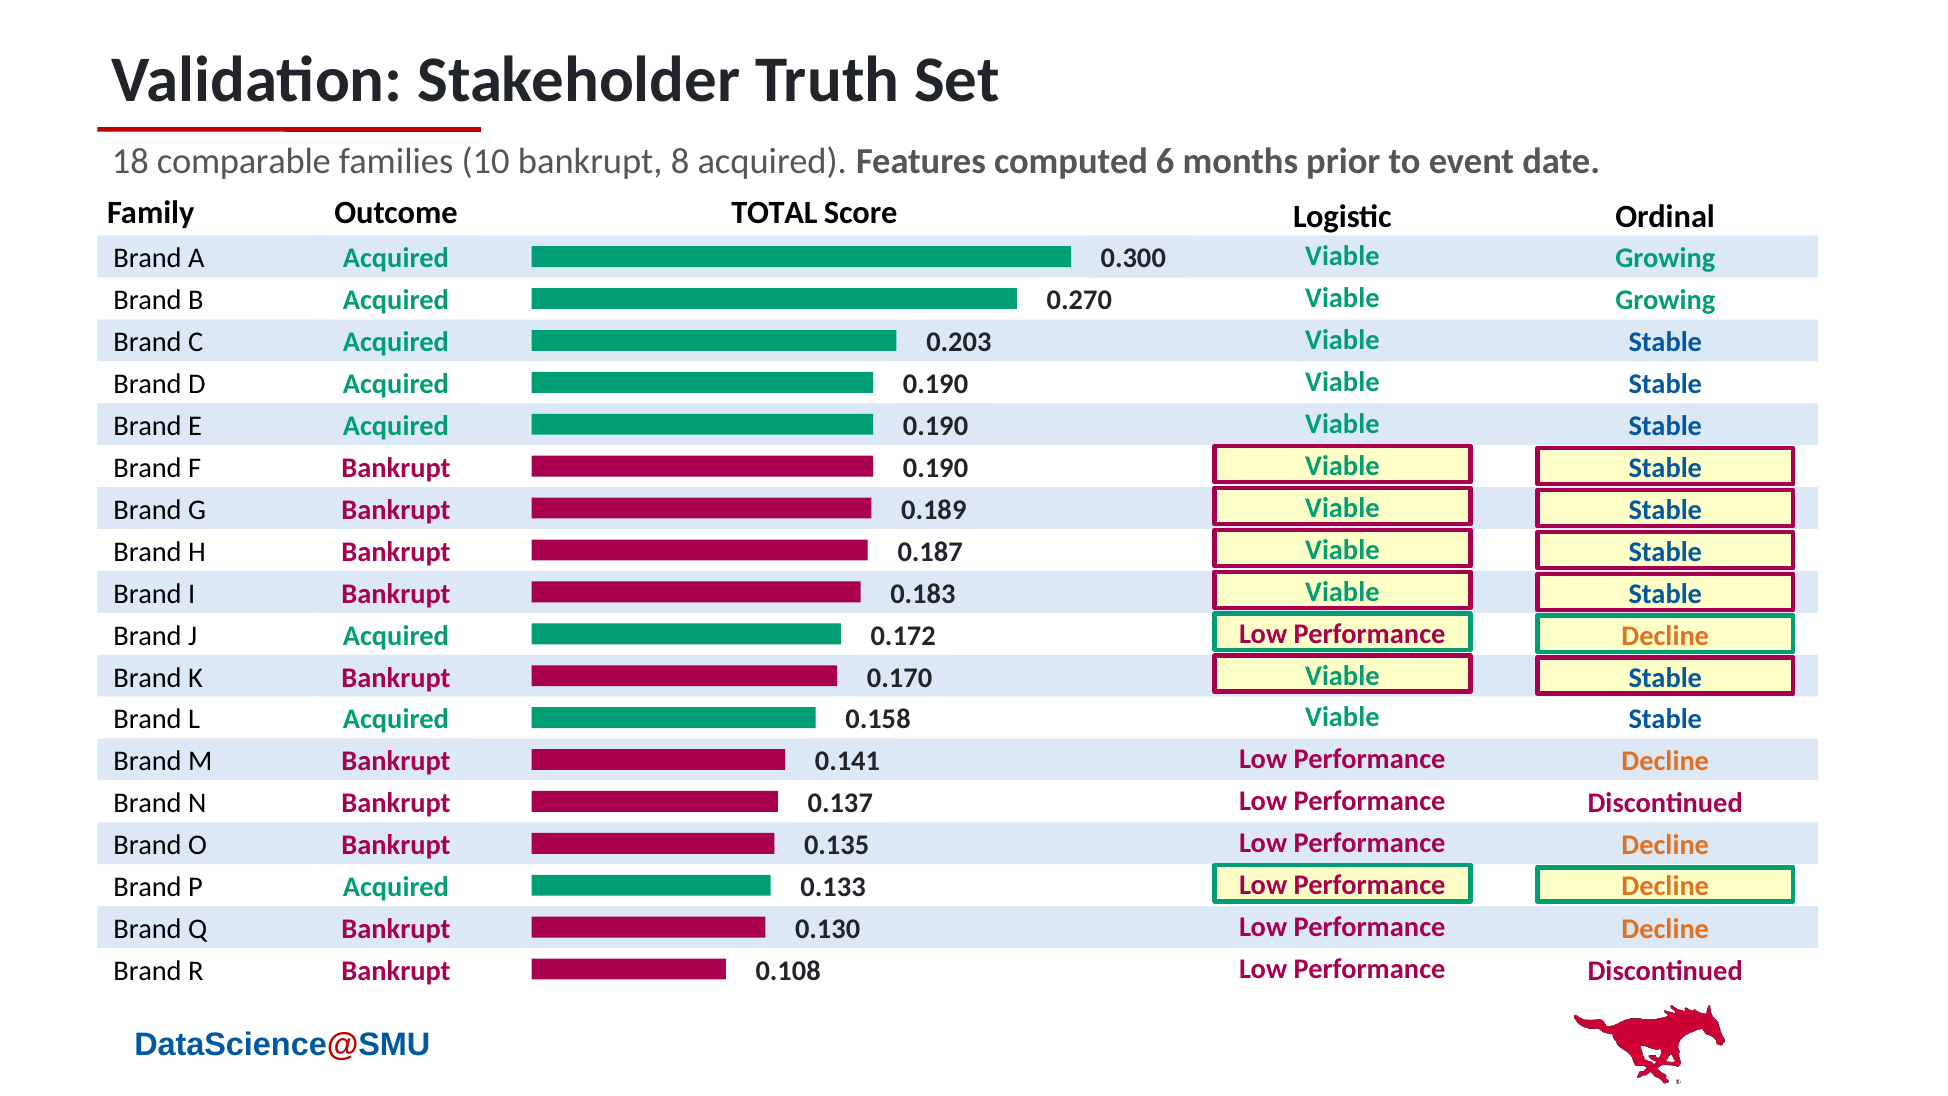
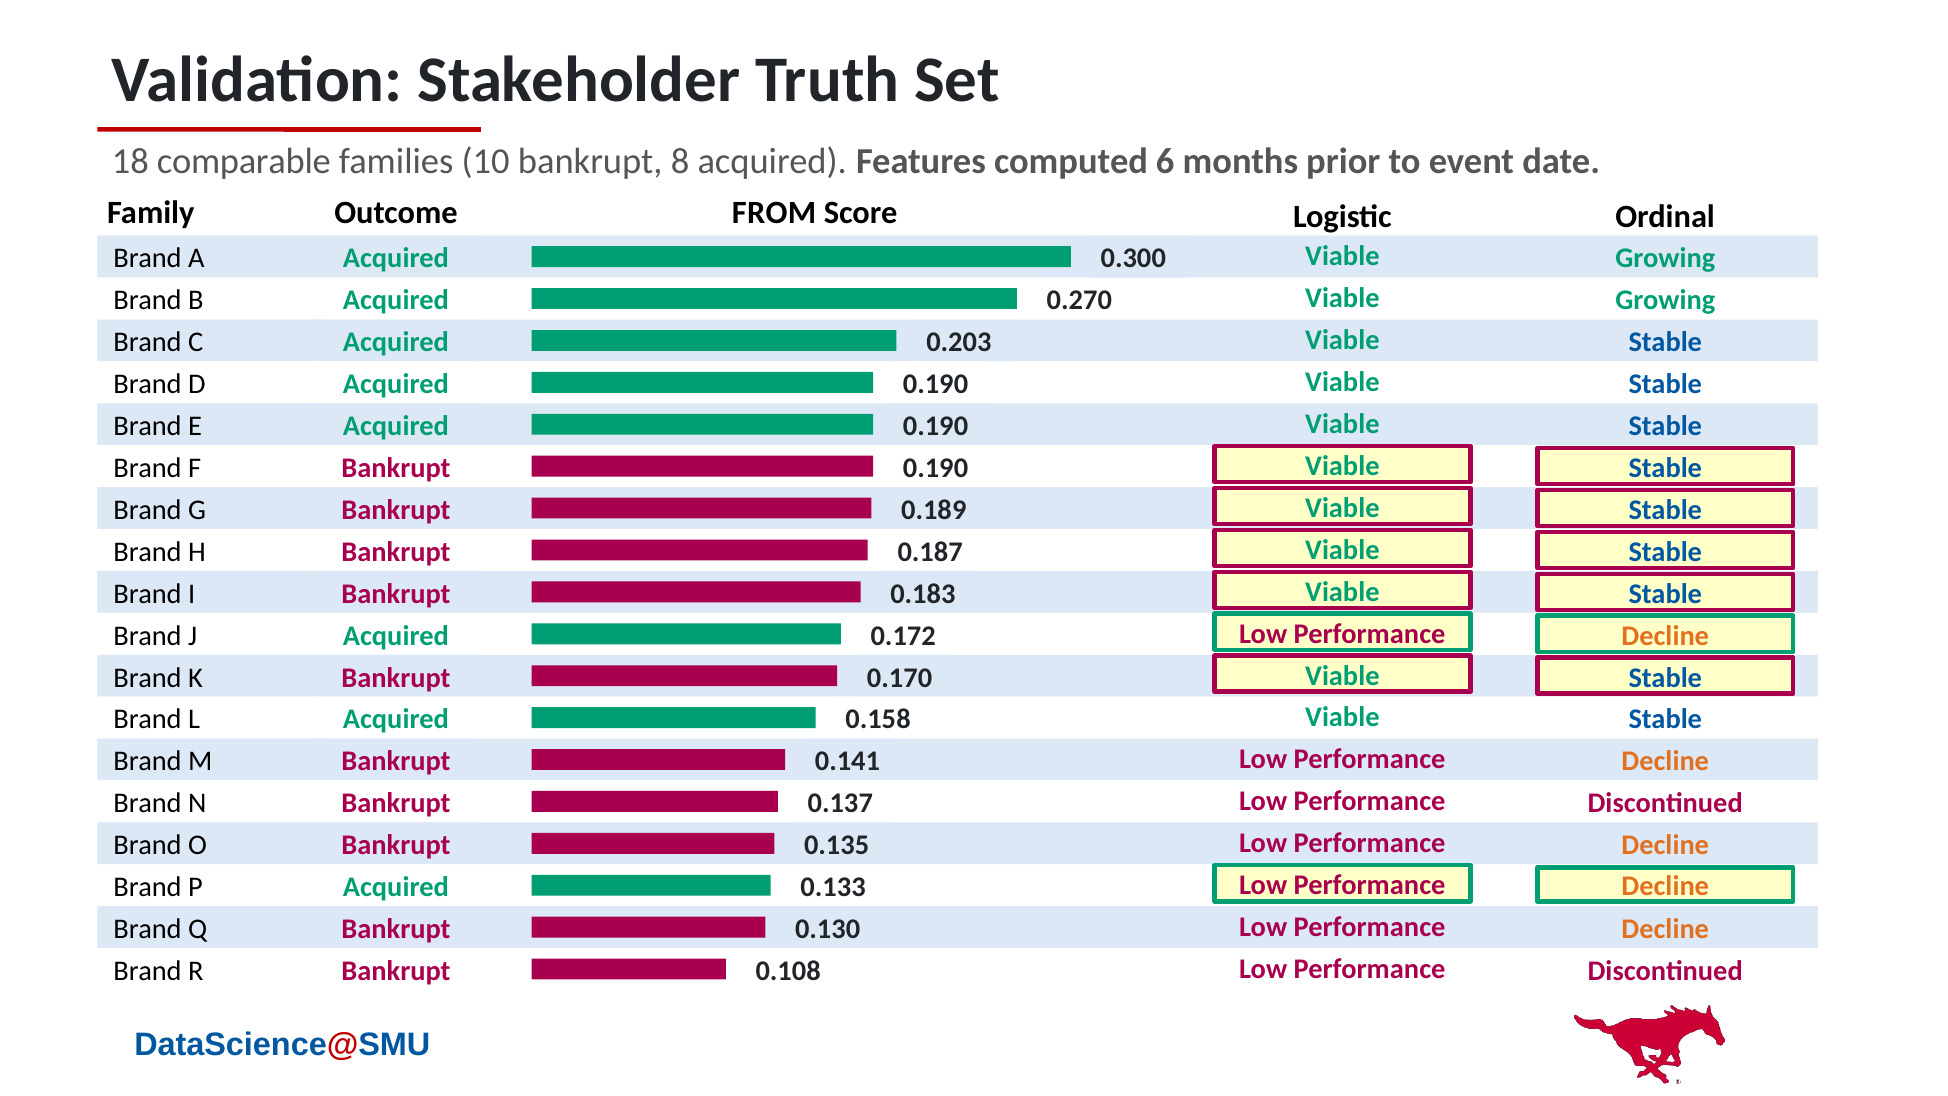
TOTAL: TOTAL -> FROM
